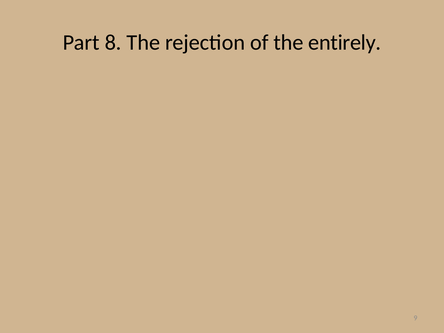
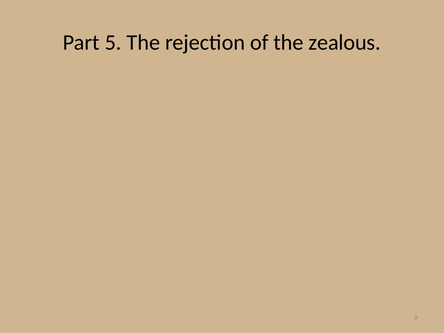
8: 8 -> 5
entirely: entirely -> zealous
